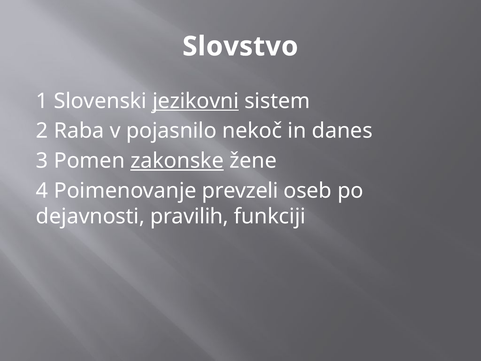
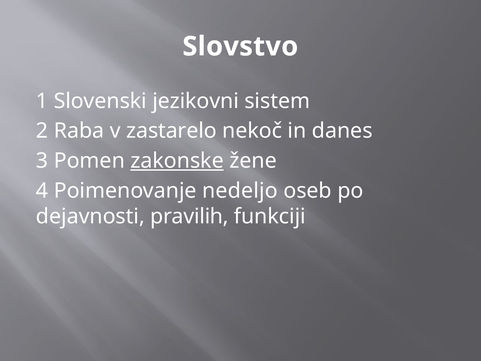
jezikovni underline: present -> none
pojasnilo: pojasnilo -> zastarelo
prevzeli: prevzeli -> nedeljo
